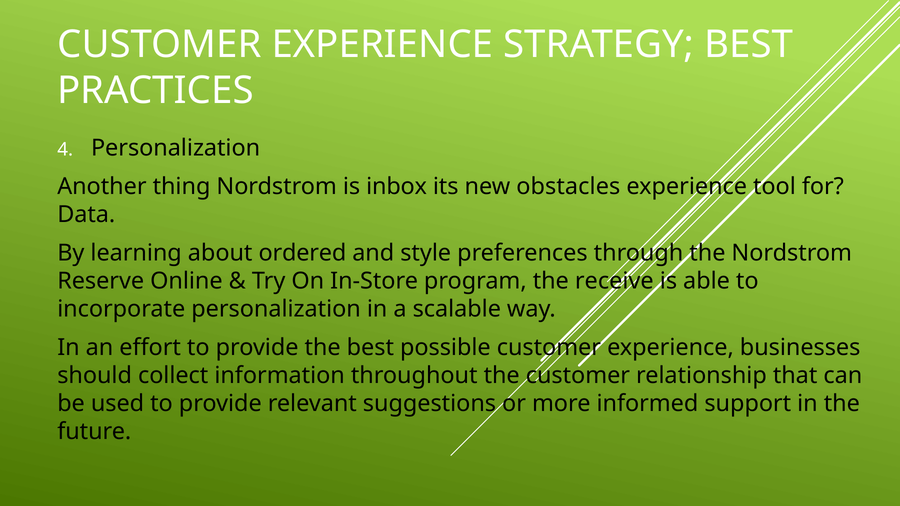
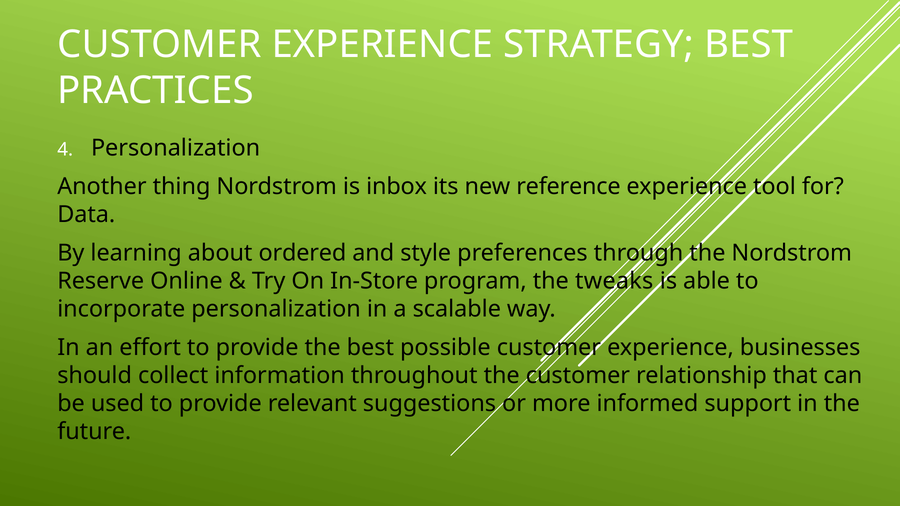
obstacles: obstacles -> reference
receive: receive -> tweaks
